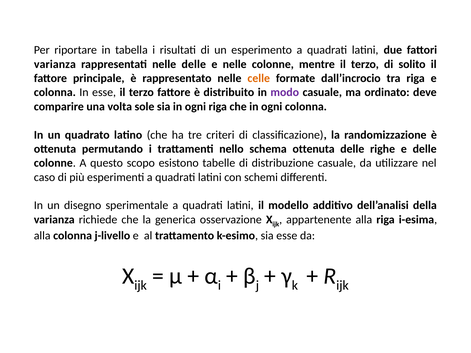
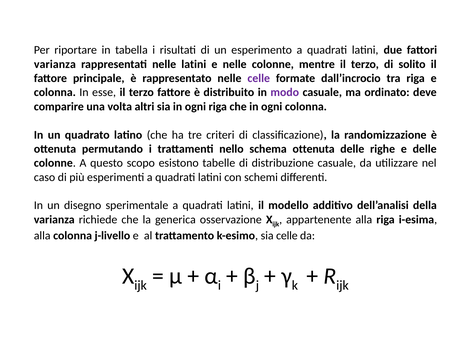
nelle delle: delle -> latini
celle at (259, 78) colour: orange -> purple
sole: sole -> altri
sia esse: esse -> celle
